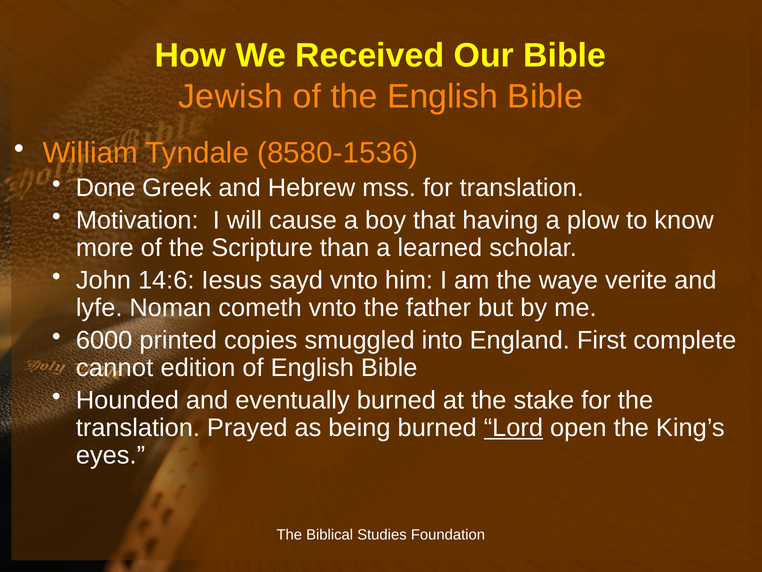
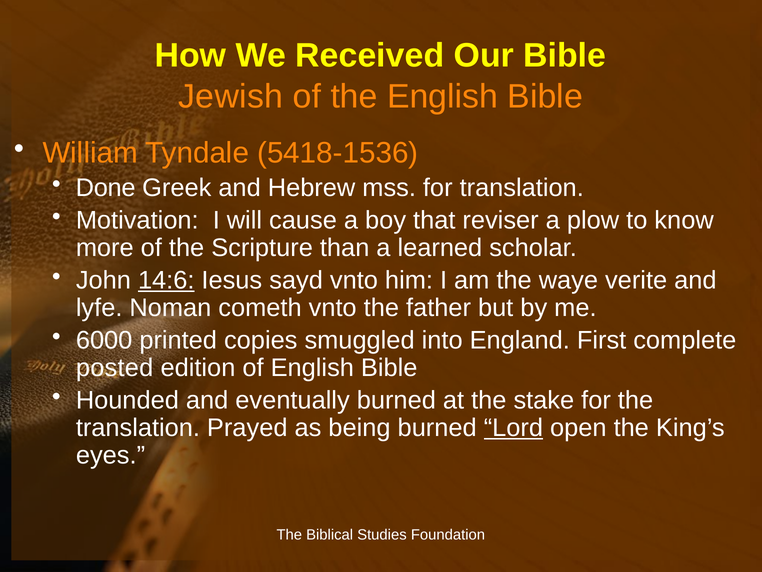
8580-1536: 8580-1536 -> 5418-1536
having: having -> reviser
14:6 underline: none -> present
cannot: cannot -> posted
